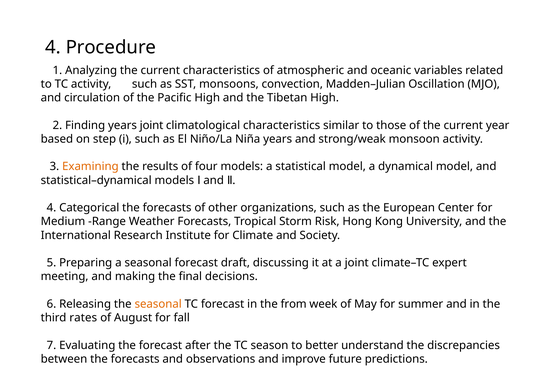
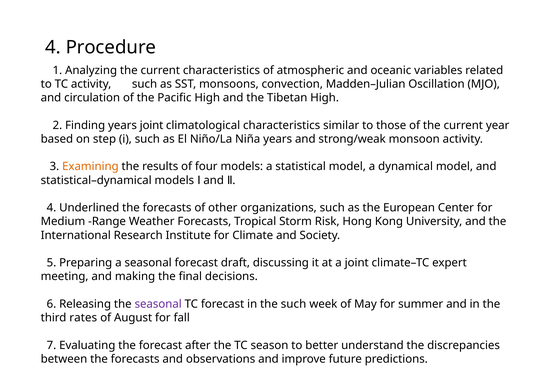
Categorical: Categorical -> Underlined
seasonal at (158, 304) colour: orange -> purple
the from: from -> such
